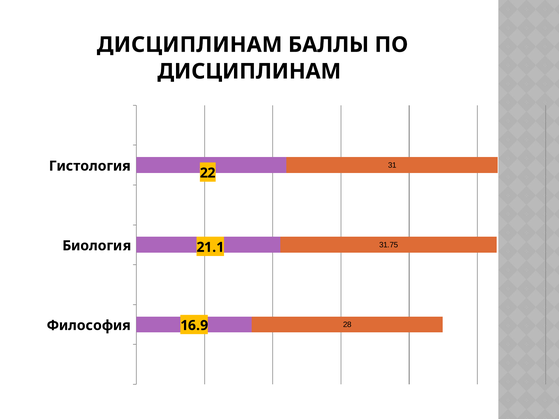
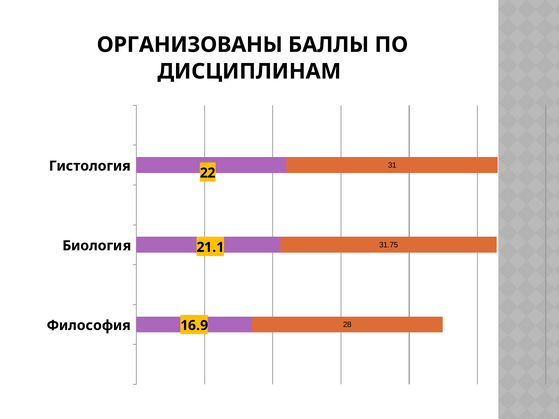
ДИСЦИПЛИНАМ at (190, 45): ДИСЦИПЛИНАМ -> ОРГАНИЗОВАНЫ
